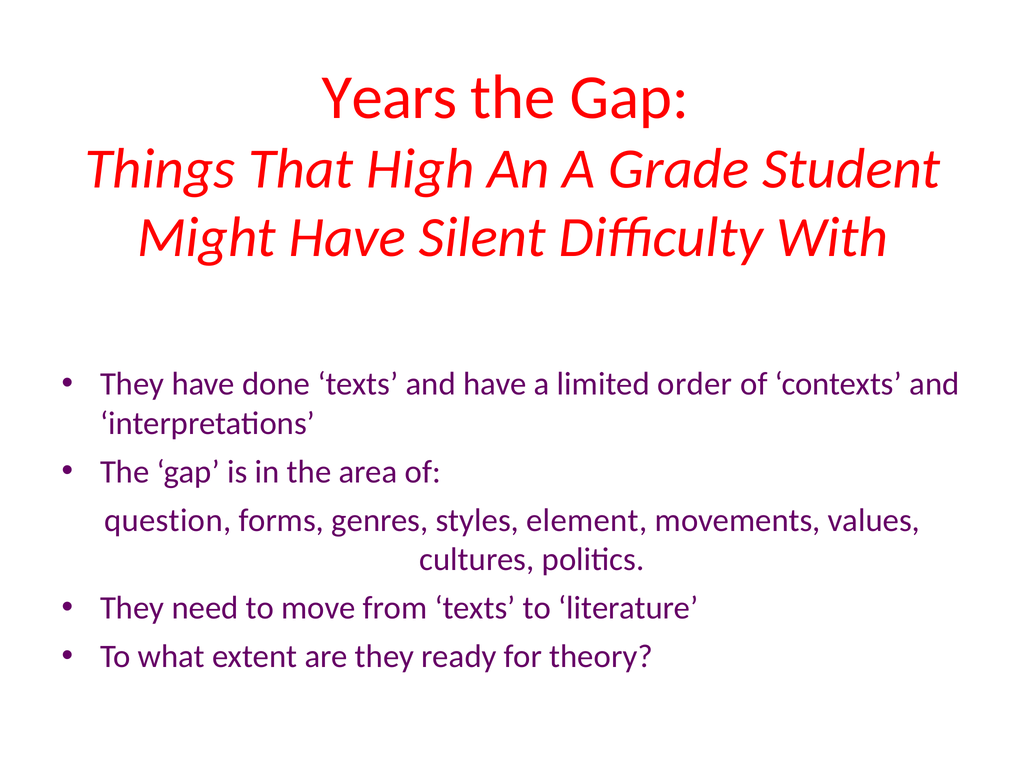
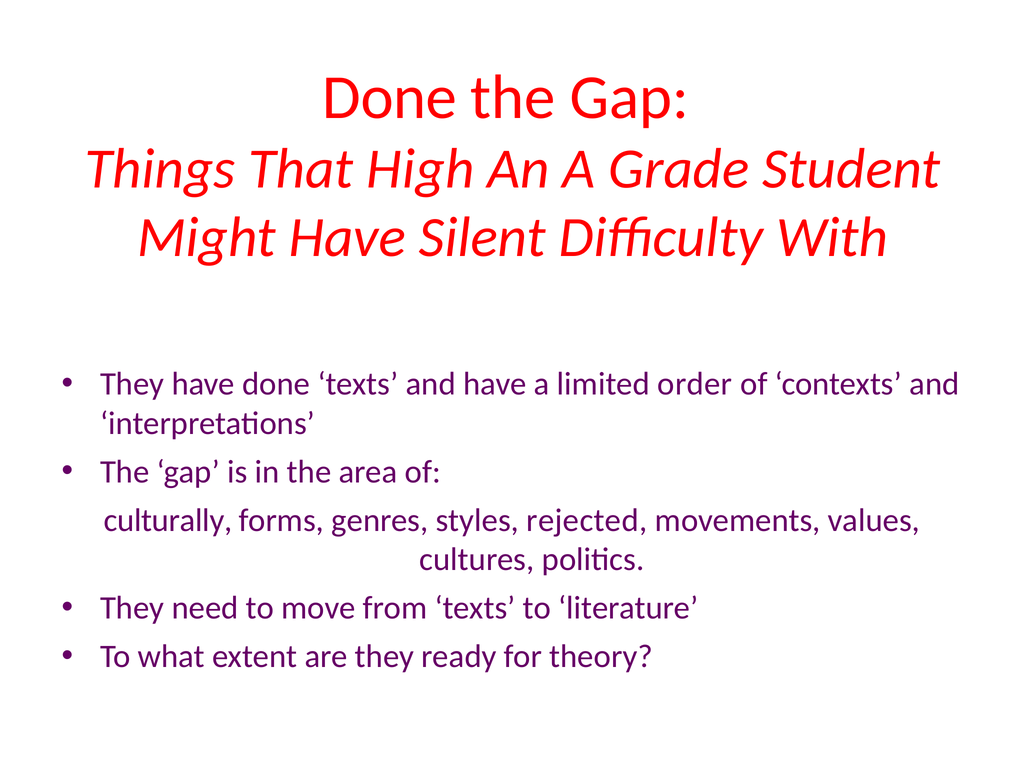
Years at (390, 97): Years -> Done
question: question -> culturally
element: element -> rejected
